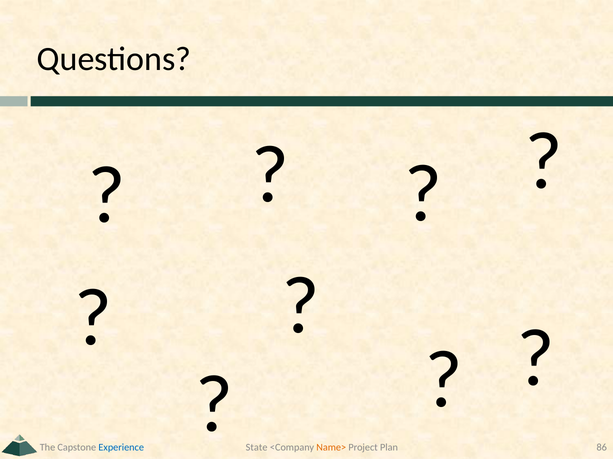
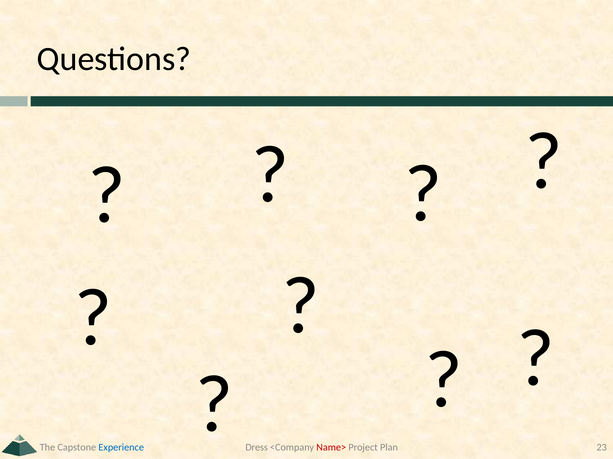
State: State -> Dress
Name> colour: orange -> red
86: 86 -> 23
